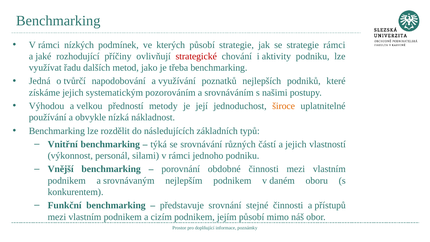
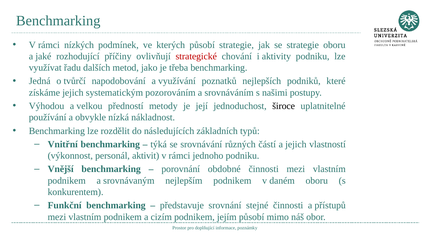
strategie rámci: rámci -> oboru
široce colour: orange -> black
silami: silami -> aktivit
